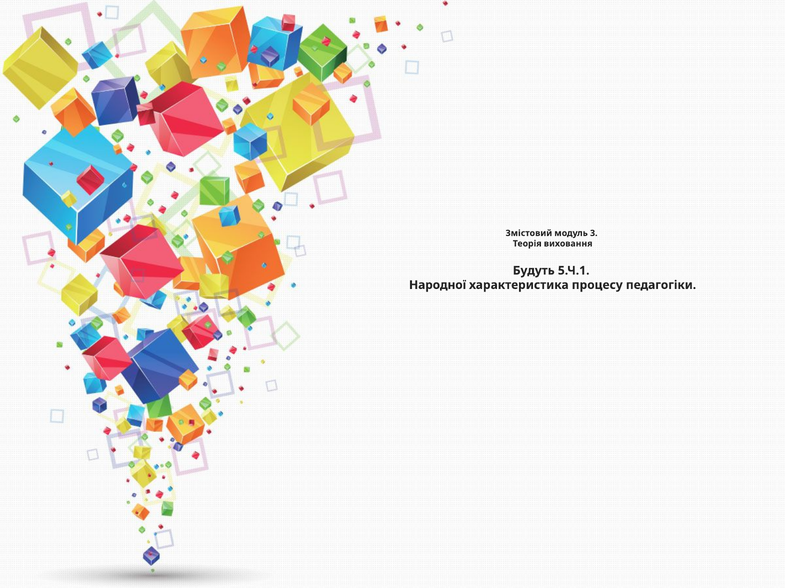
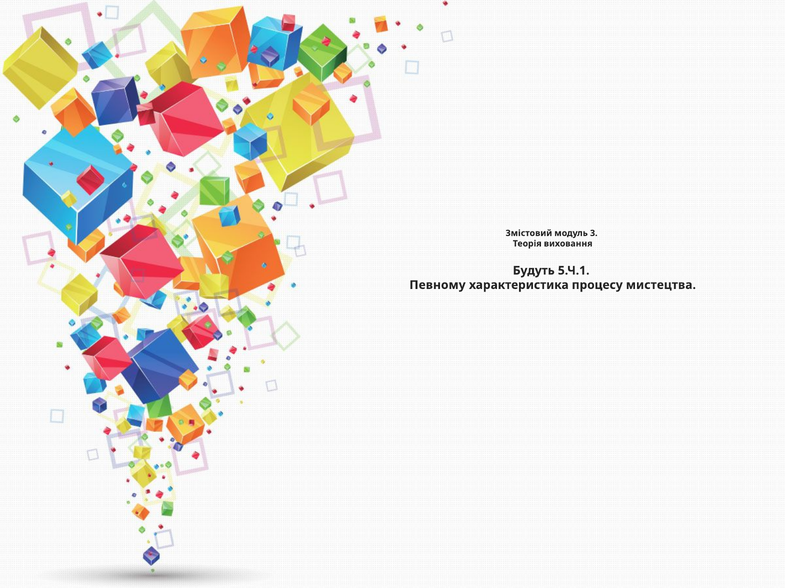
Народної: Народної -> Певному
педагогіки: педагогіки -> мистецтва
